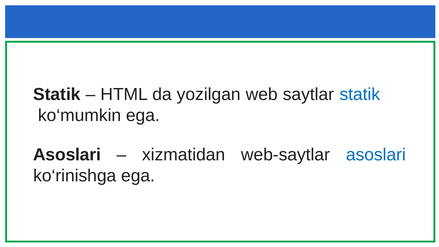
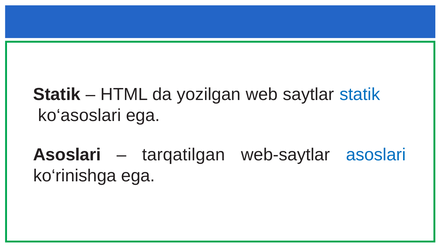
ko‘mumkin: ko‘mumkin -> ko‘asoslari
xizmatidan: xizmatidan -> tarqatilgan
